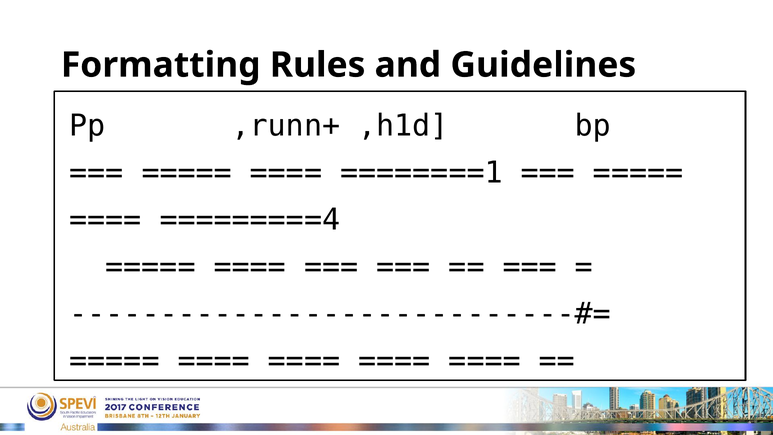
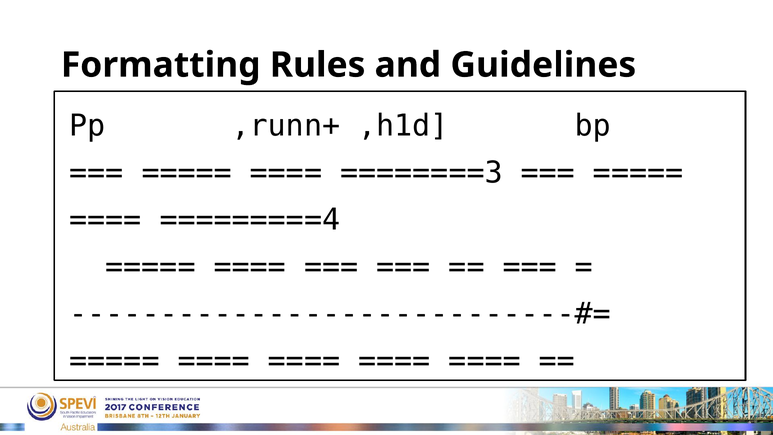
========1: ========1 -> ========3
